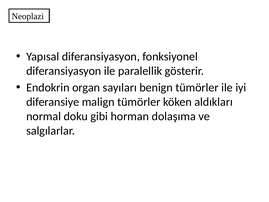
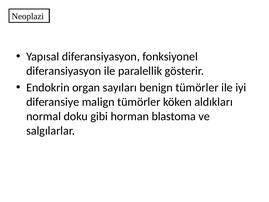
dolaşıma: dolaşıma -> blastoma
